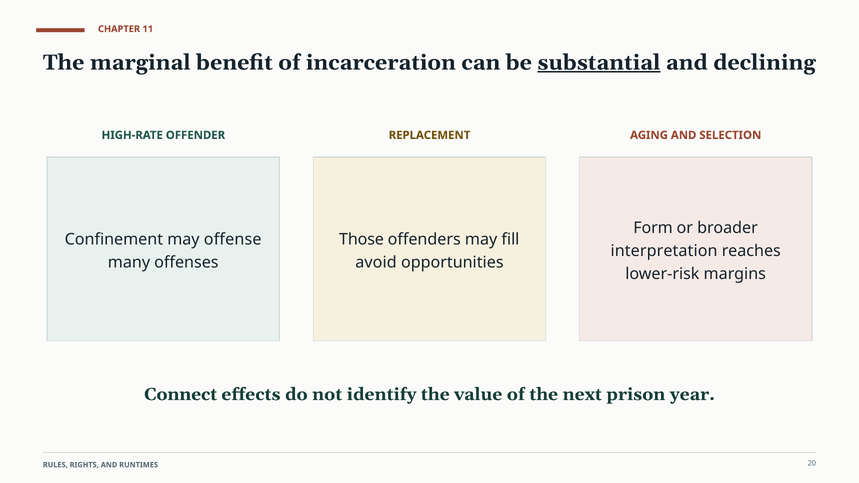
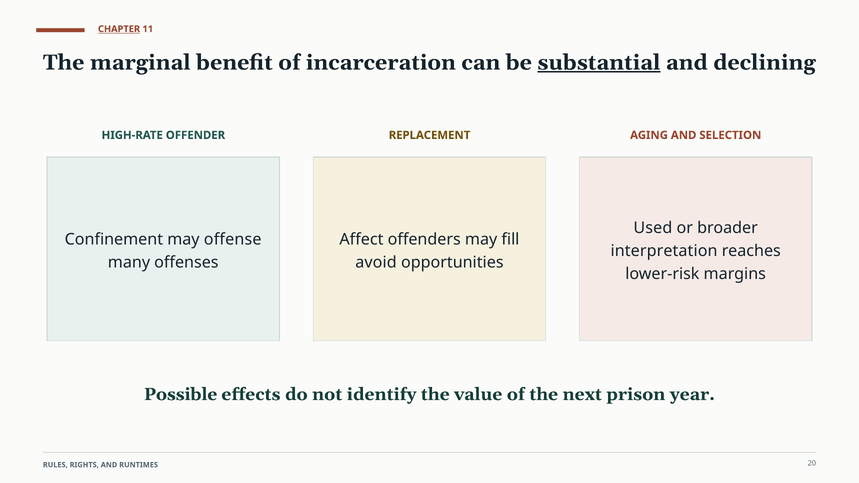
CHAPTER underline: none -> present
Form: Form -> Used
Those: Those -> Affect
Connect: Connect -> Possible
